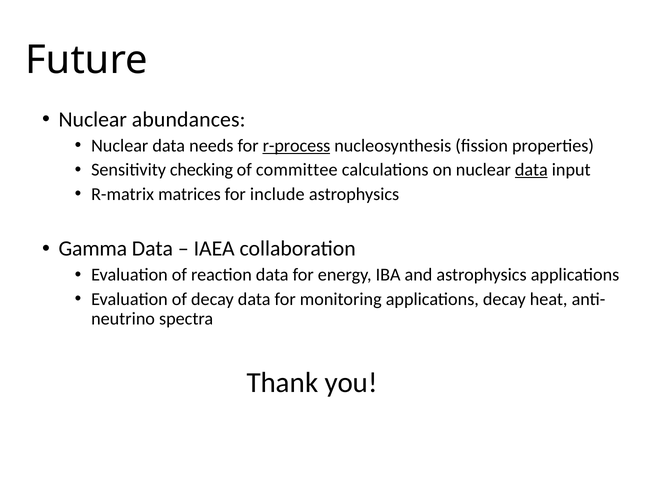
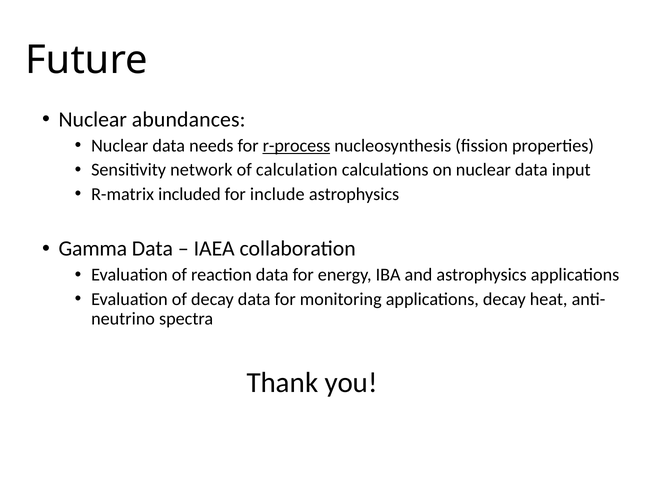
checking: checking -> network
committee: committee -> calculation
data at (531, 170) underline: present -> none
matrices: matrices -> included
